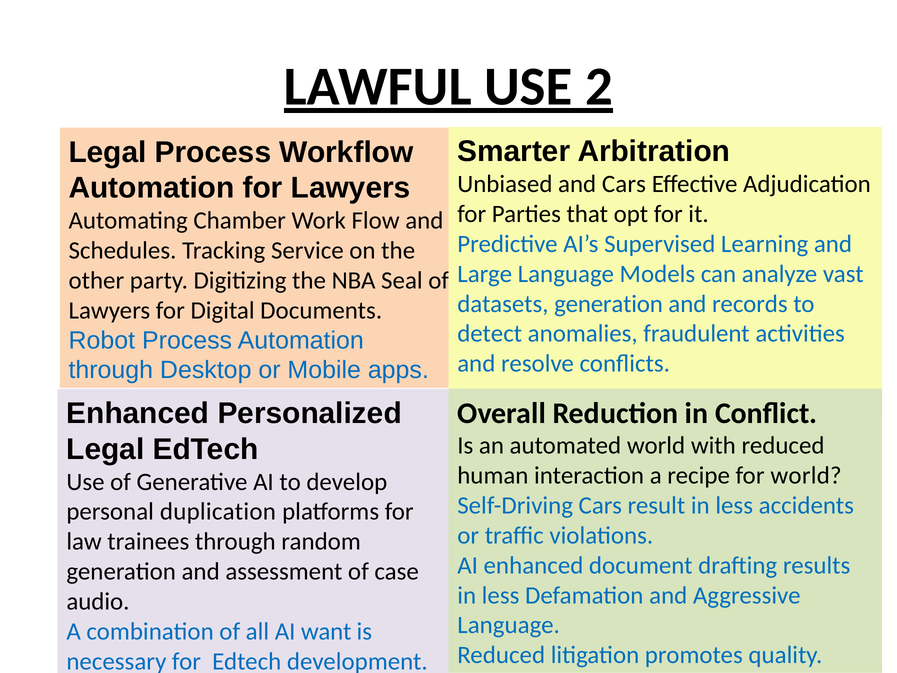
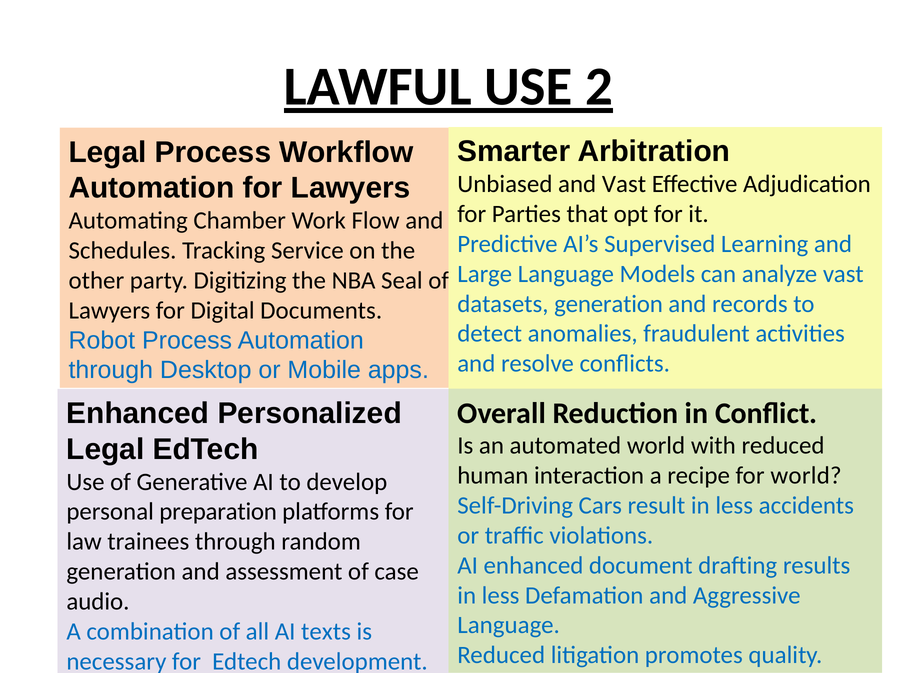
and Cars: Cars -> Vast
duplication: duplication -> preparation
want: want -> texts
